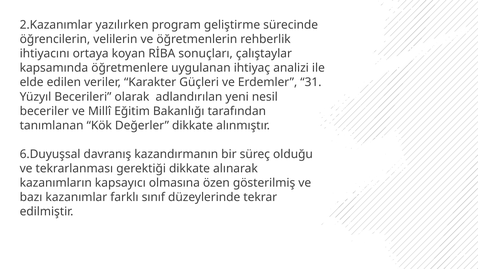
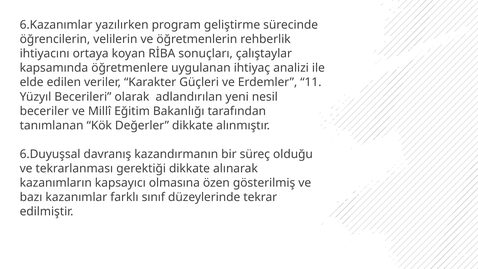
2.Kazanımlar: 2.Kazanımlar -> 6.Kazanımlar
31: 31 -> 11
